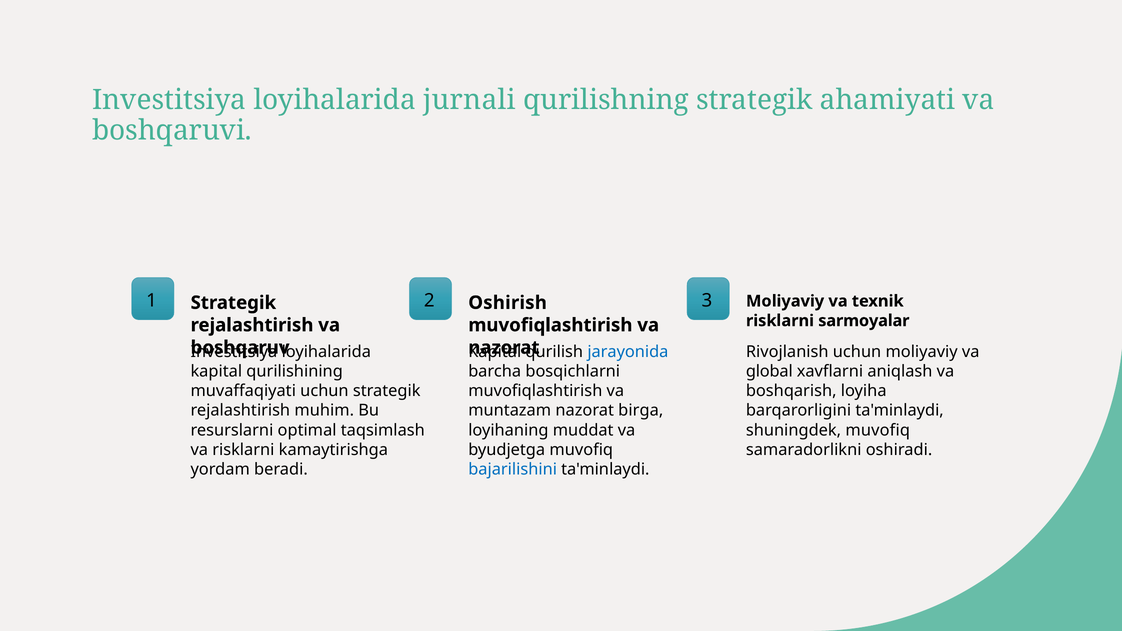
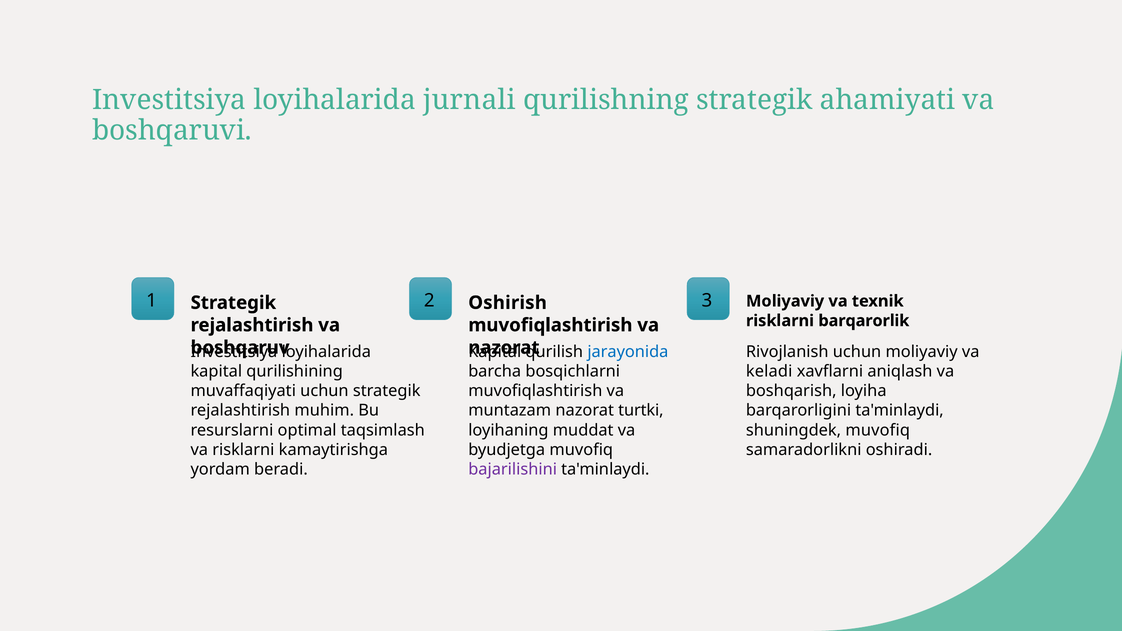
sarmoyalar: sarmoyalar -> barqarorlik
global: global -> keladi
birga: birga -> turtki
bajarilishini colour: blue -> purple
